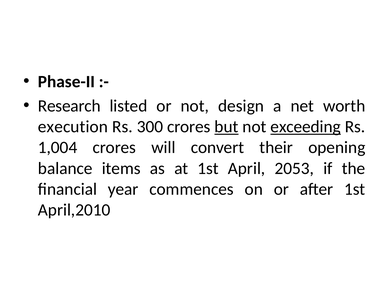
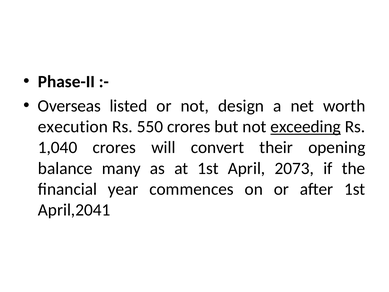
Research: Research -> Overseas
300: 300 -> 550
but underline: present -> none
1,004: 1,004 -> 1,040
items: items -> many
2053: 2053 -> 2073
April,2010: April,2010 -> April,2041
